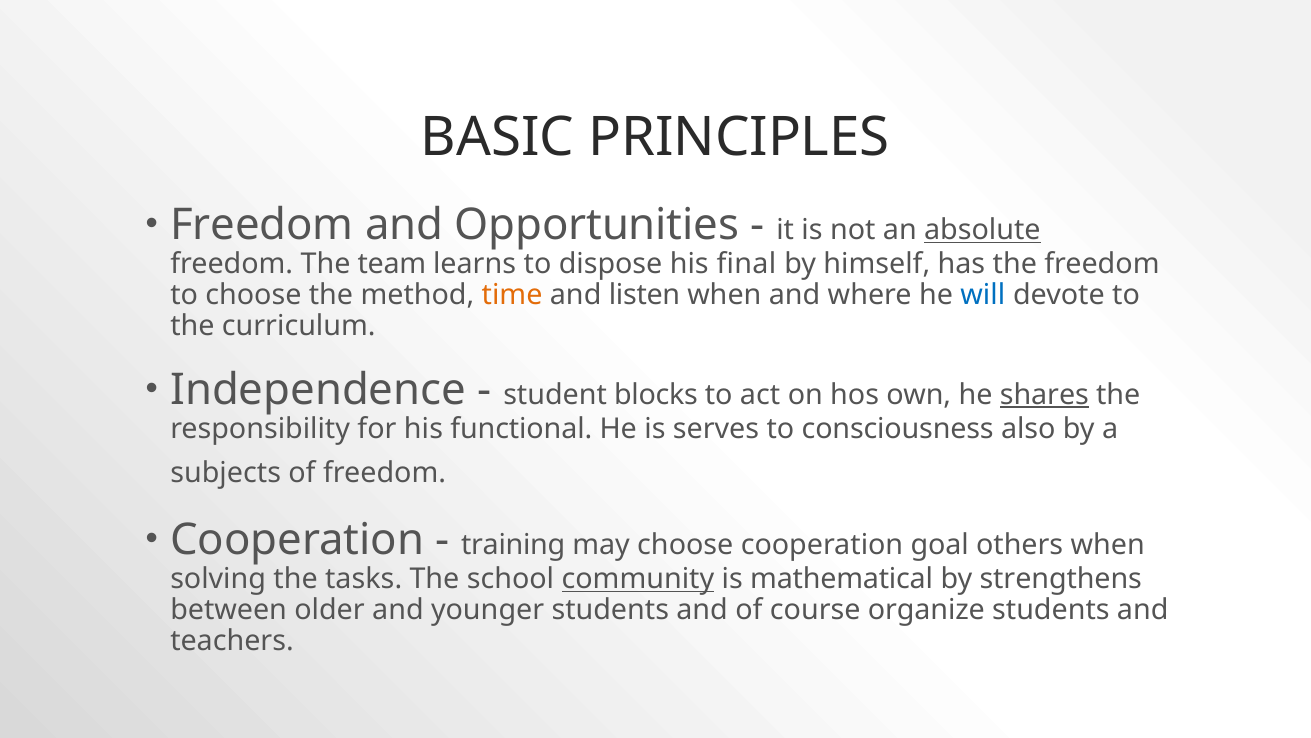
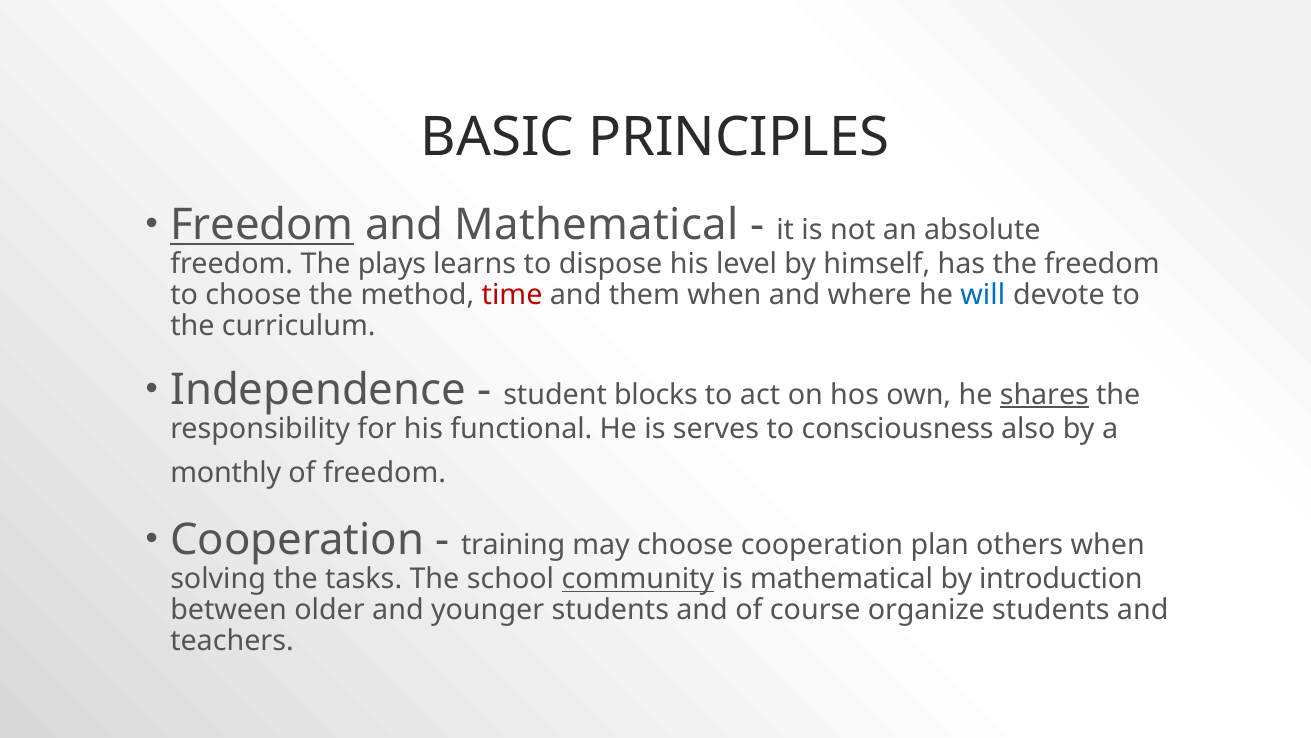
Freedom at (262, 225) underline: none -> present
and Opportunities: Opportunities -> Mathematical
absolute underline: present -> none
team: team -> plays
final: final -> level
time colour: orange -> red
listen: listen -> them
subjects: subjects -> monthly
goal: goal -> plan
strengthens: strengthens -> introduction
